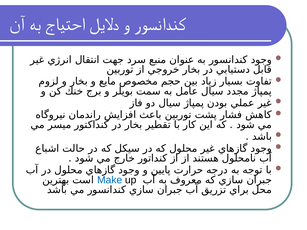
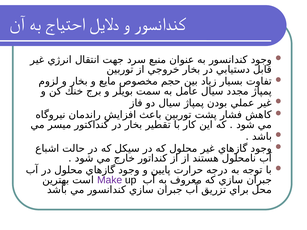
Make colour: blue -> purple
